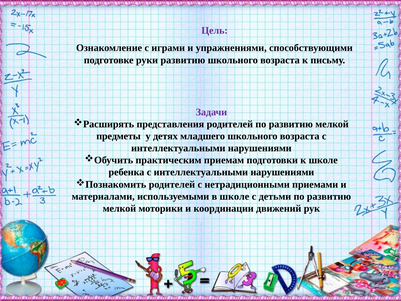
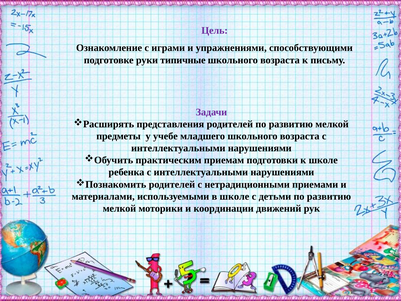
руки развитию: развитию -> типичные
детях: детях -> учебе
